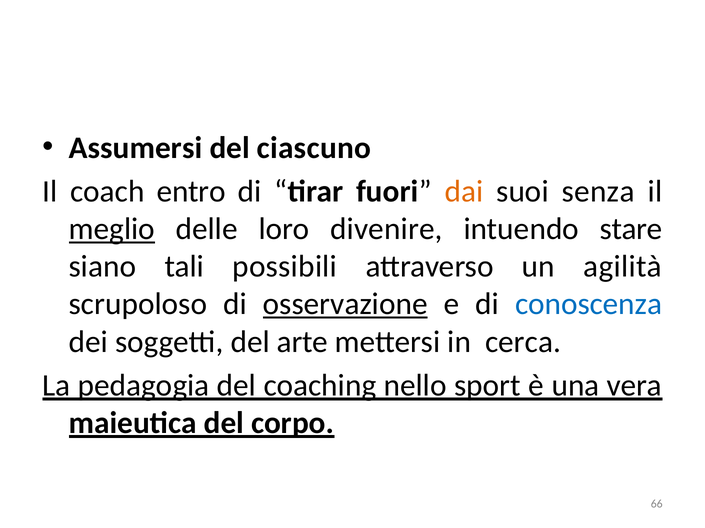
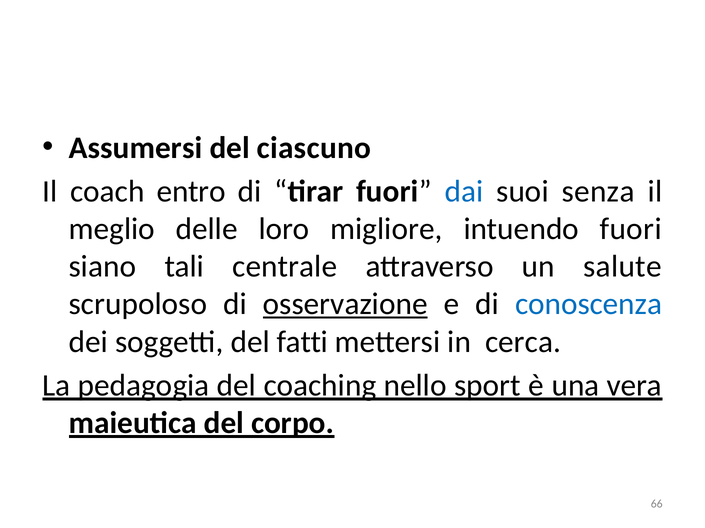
dai colour: orange -> blue
meglio underline: present -> none
divenire: divenire -> migliore
intuendo stare: stare -> fuori
possibili: possibili -> centrale
agilità: agilità -> salute
arte: arte -> fatti
